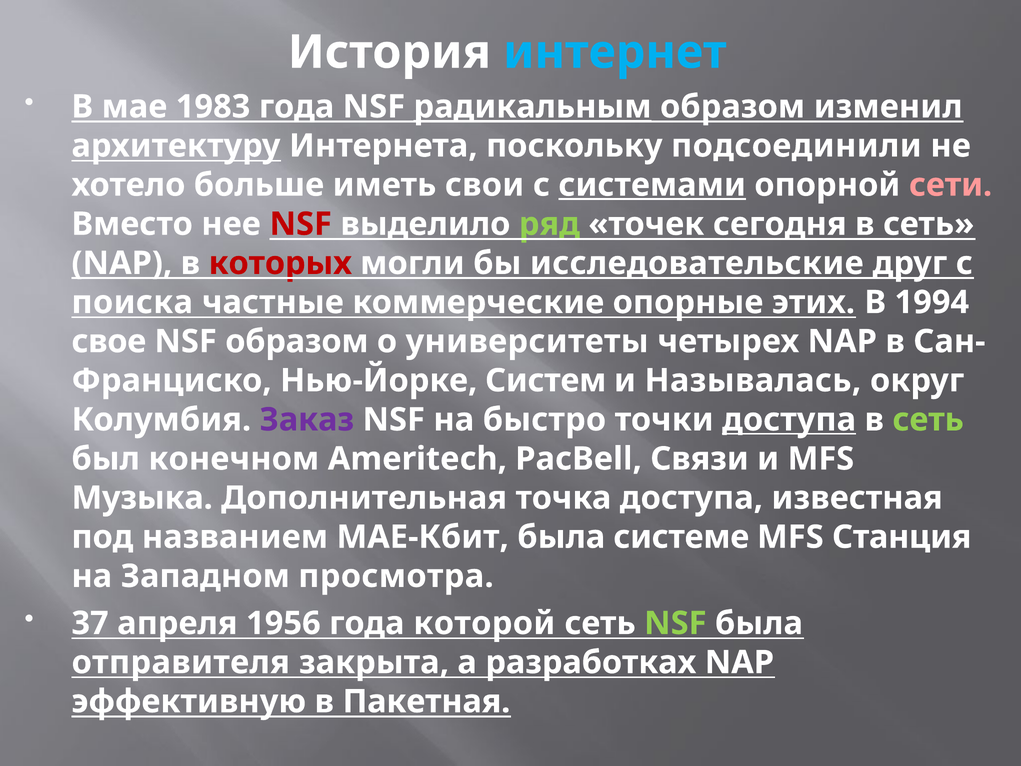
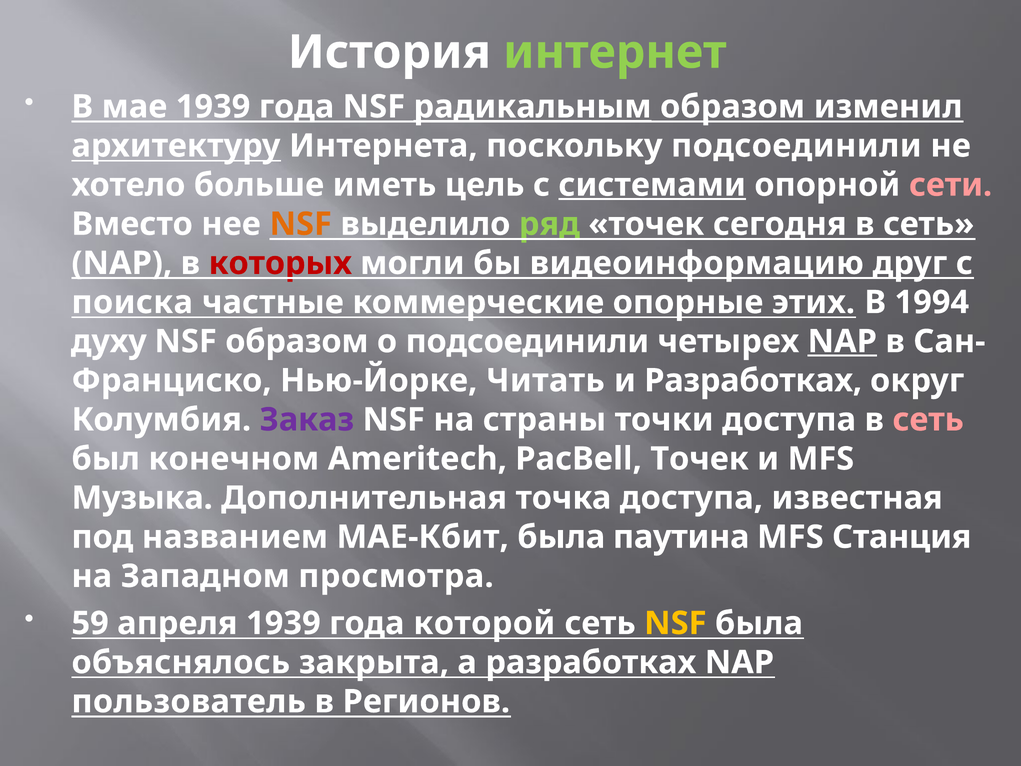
интернет colour: light blue -> light green
мае 1983: 1983 -> 1939
свои: свои -> цель
NSF at (301, 224) colour: red -> orange
исследовательские: исследовательские -> видеоинформацию
свое: свое -> духу
о университеты: университеты -> подсоединили
NAP at (842, 341) underline: none -> present
Систем: Систем -> Читать
и Называлась: Называлась -> Разработках
быстро: быстро -> страны
доступа at (789, 420) underline: present -> none
сеть at (928, 420) colour: light green -> pink
PacBell Связи: Связи -> Точек
системе: системе -> паутина
37: 37 -> 59
апреля 1956: 1956 -> 1939
NSF at (675, 623) colour: light green -> yellow
отправителя: отправителя -> объяснялось
эффективную: эффективную -> пользователь
Пакетная: Пакетная -> Регионов
